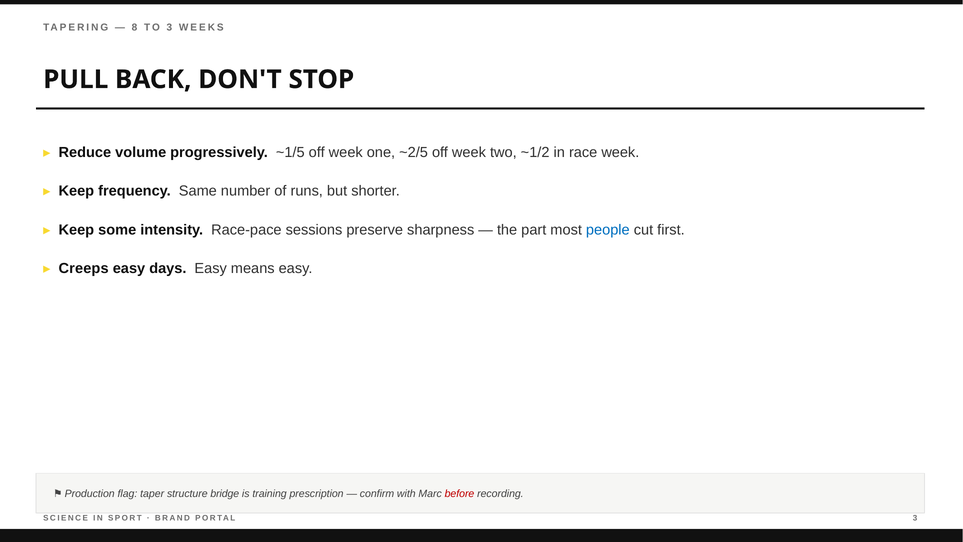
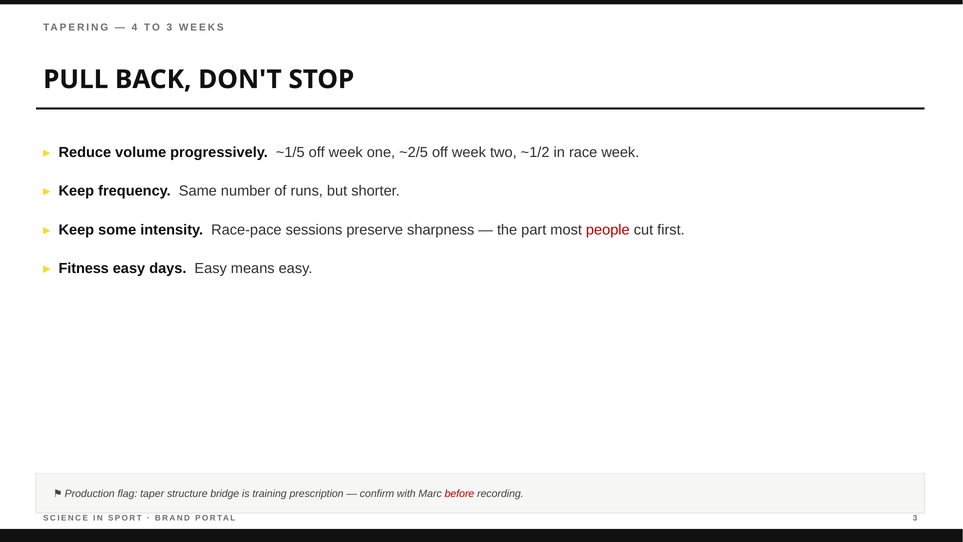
8: 8 -> 4
people colour: blue -> red
Creeps: Creeps -> Fitness
